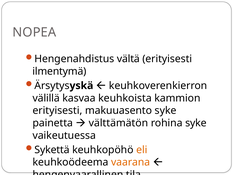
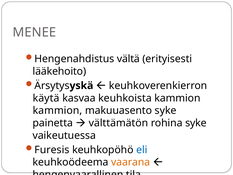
NOPEA: NOPEA -> MENEE
ilmentymä: ilmentymä -> lääkehoito
välillä: välillä -> käytä
erityisesti at (57, 110): erityisesti -> kammion
Sykettä: Sykettä -> Furesis
eli colour: orange -> blue
